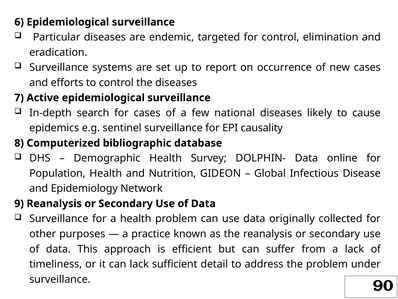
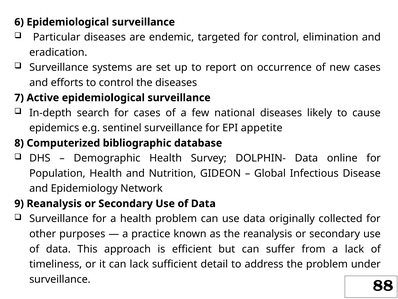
causality: causality -> appetite
90: 90 -> 88
